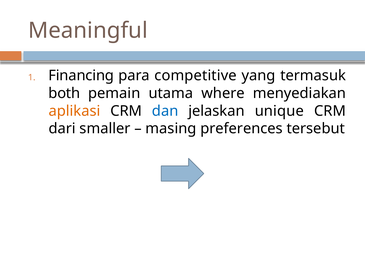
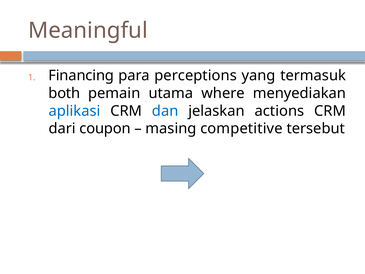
competitive: competitive -> perceptions
aplikasi colour: orange -> blue
unique: unique -> actions
smaller: smaller -> coupon
preferences: preferences -> competitive
